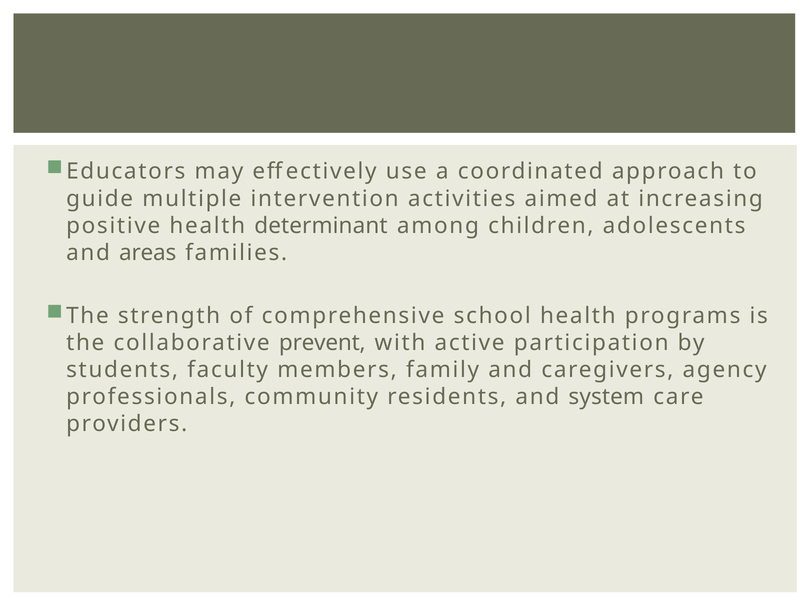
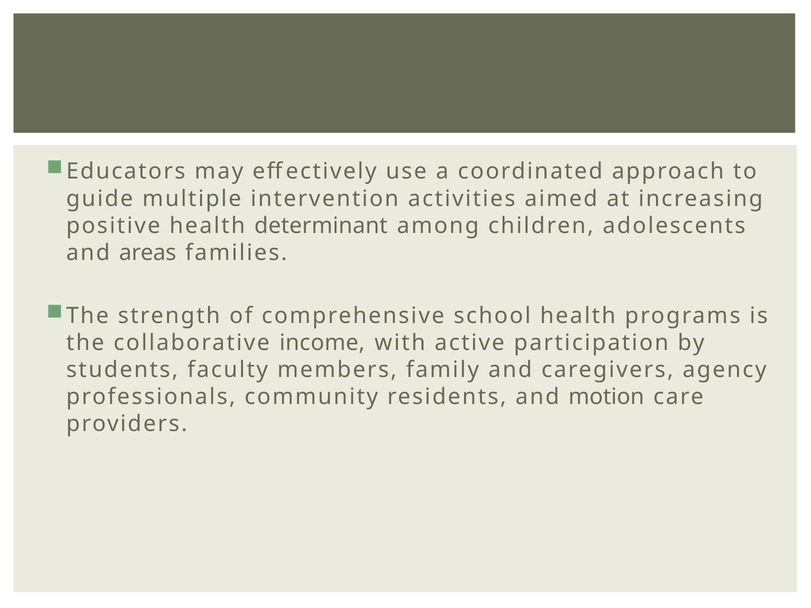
prevent: prevent -> income
system: system -> motion
